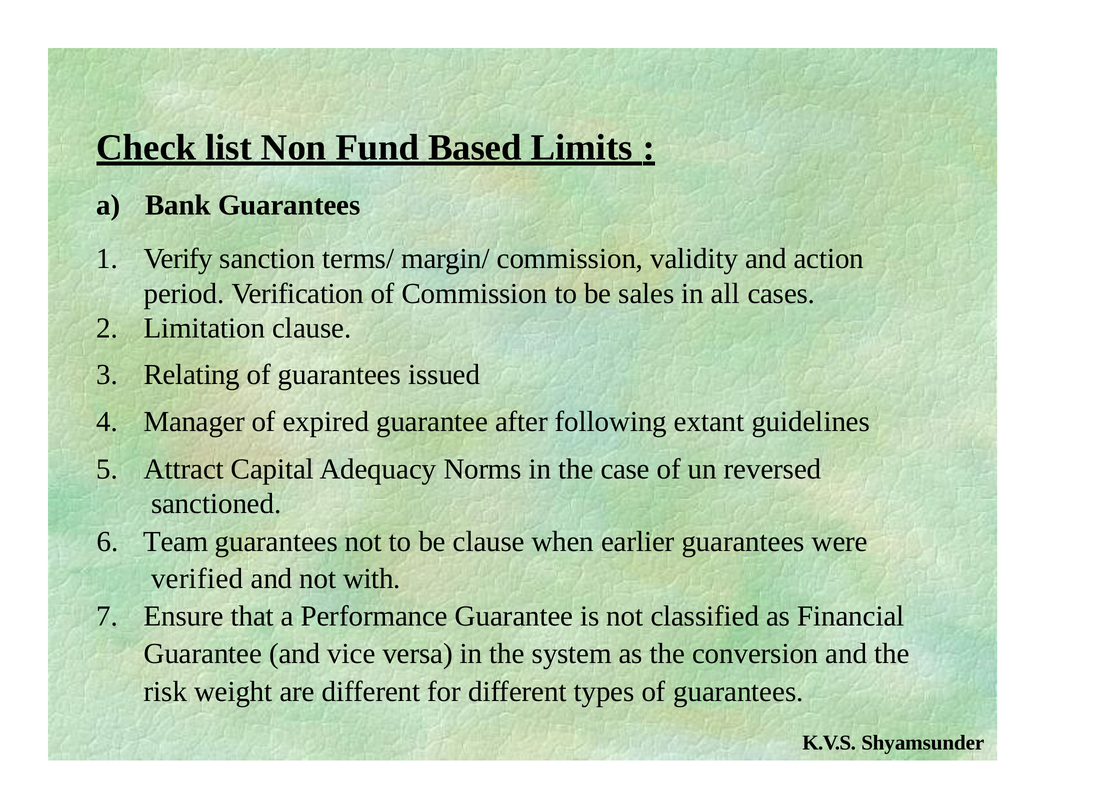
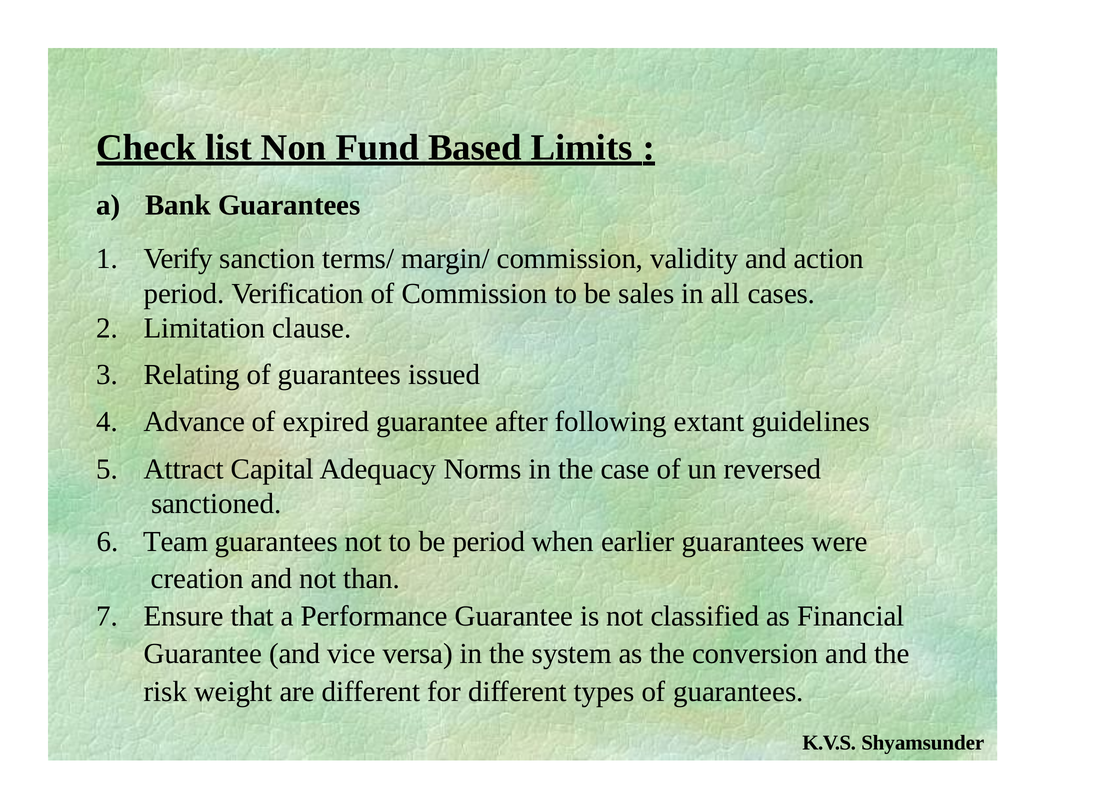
Manager: Manager -> Advance
be clause: clause -> period
verified: verified -> creation
with: with -> than
